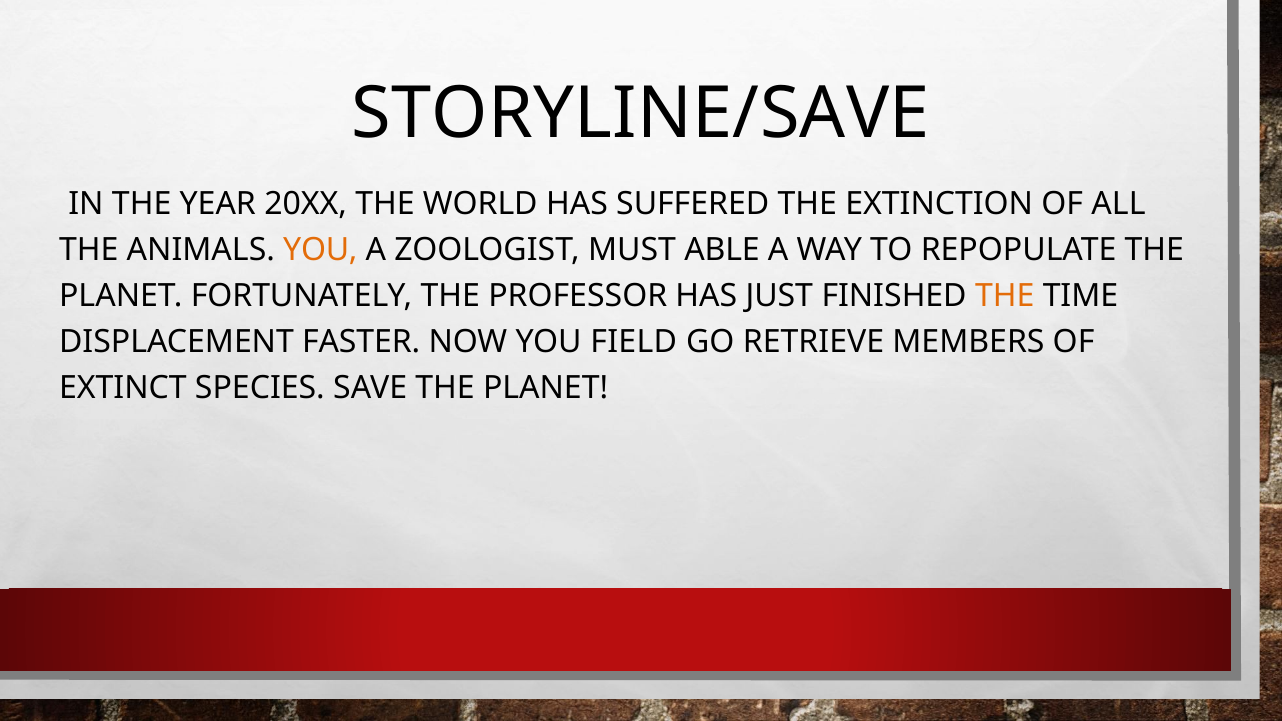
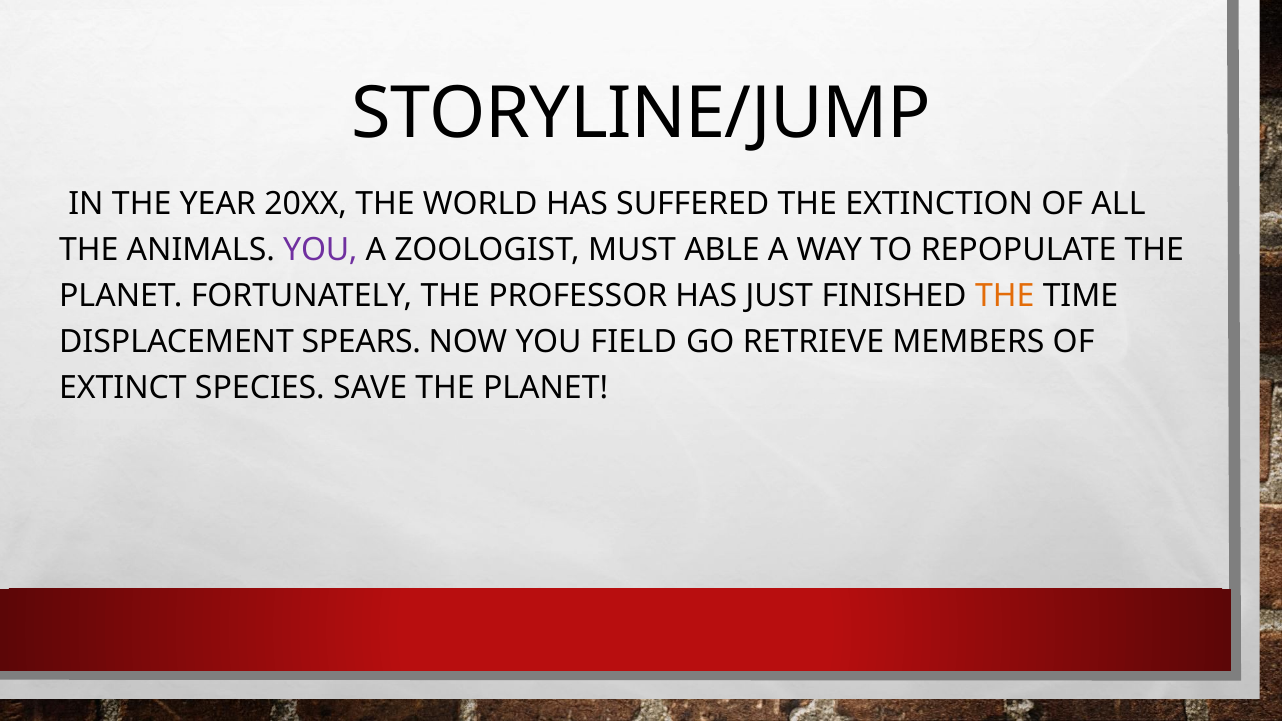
STORYLINE/SAVE: STORYLINE/SAVE -> STORYLINE/JUMP
YOU at (320, 250) colour: orange -> purple
FASTER: FASTER -> SPEARS
